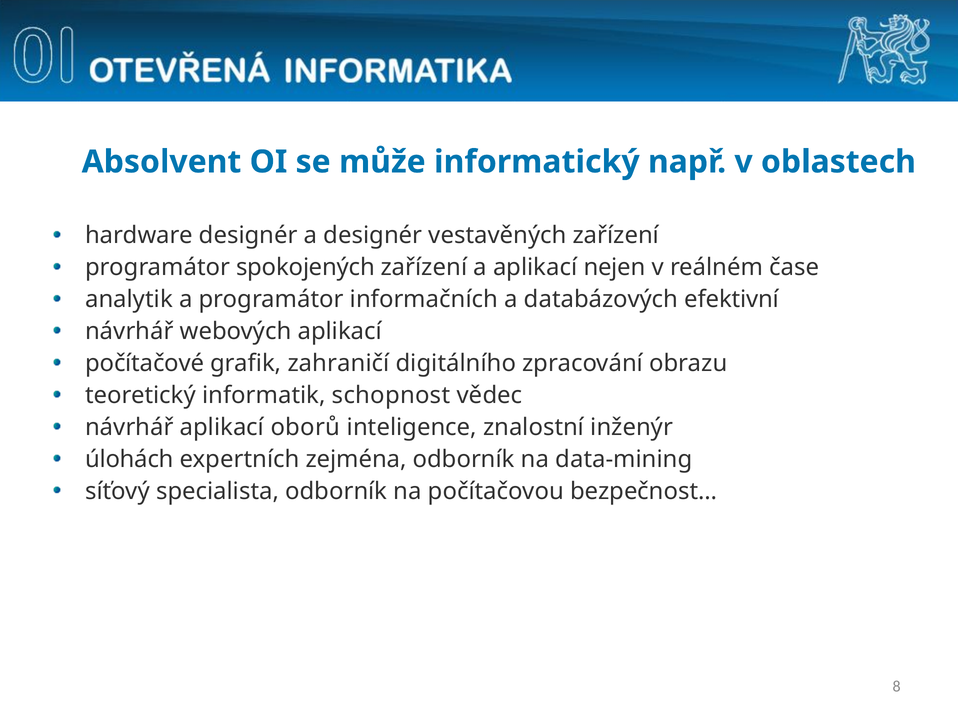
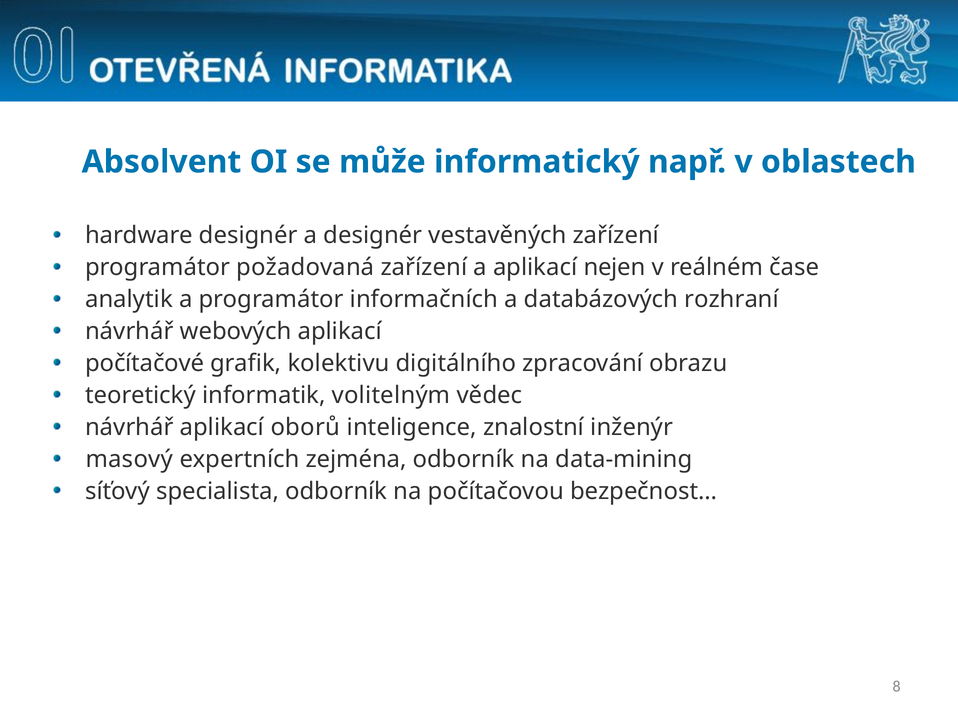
spokojených: spokojených -> požadovaná
efektivní: efektivní -> rozhraní
zahraničí: zahraničí -> kolektivu
schopnost: schopnost -> volitelným
úlohách: úlohách -> masový
